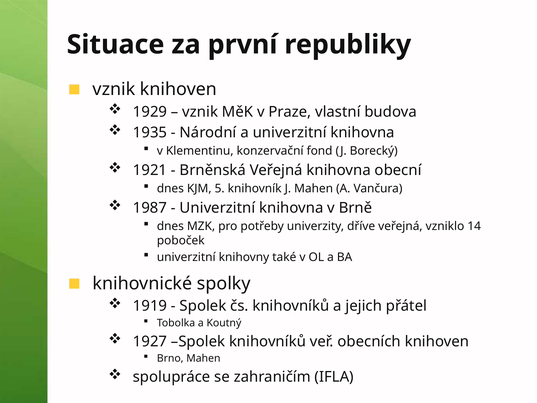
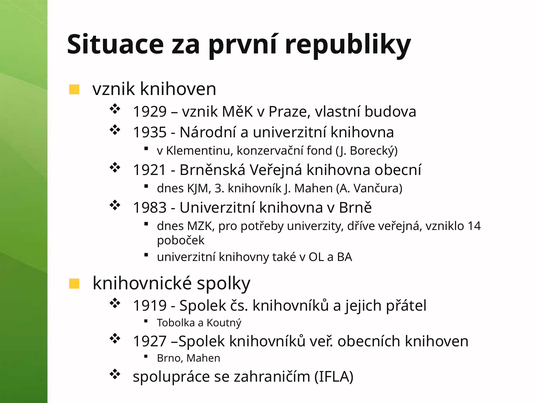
5: 5 -> 3
1987: 1987 -> 1983
